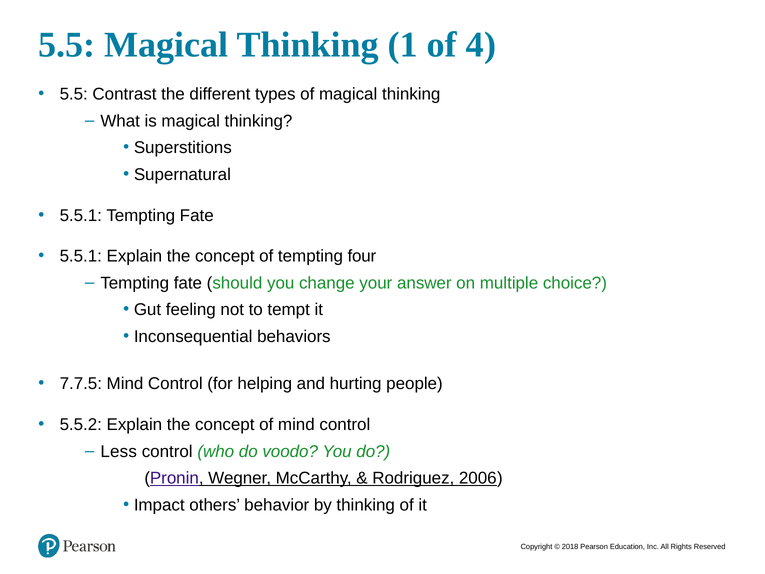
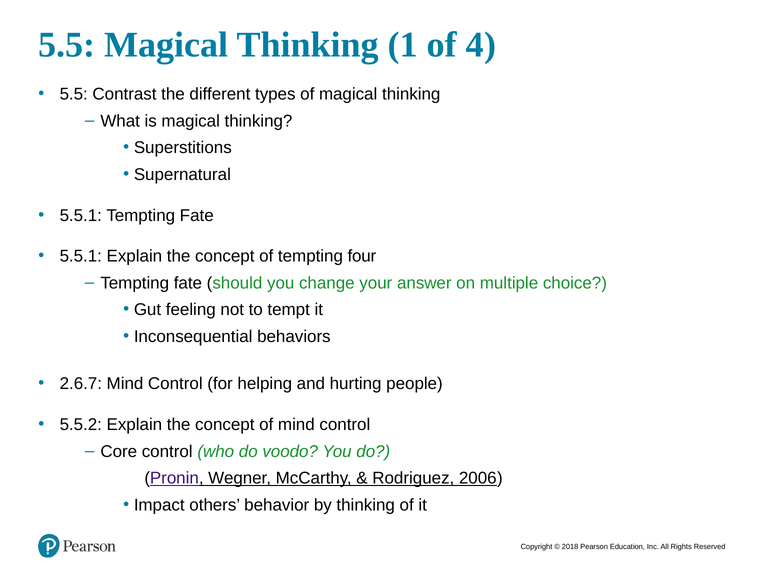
7.7.5: 7.7.5 -> 2.6.7
Less: Less -> Core
